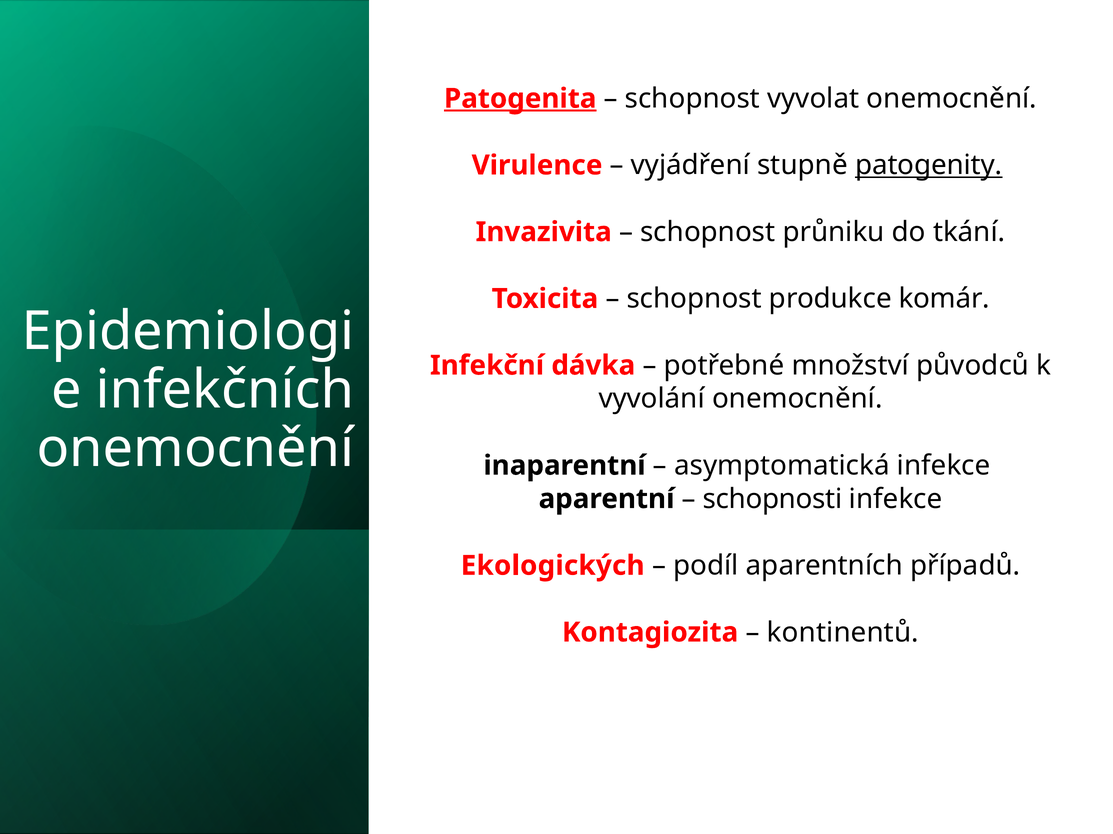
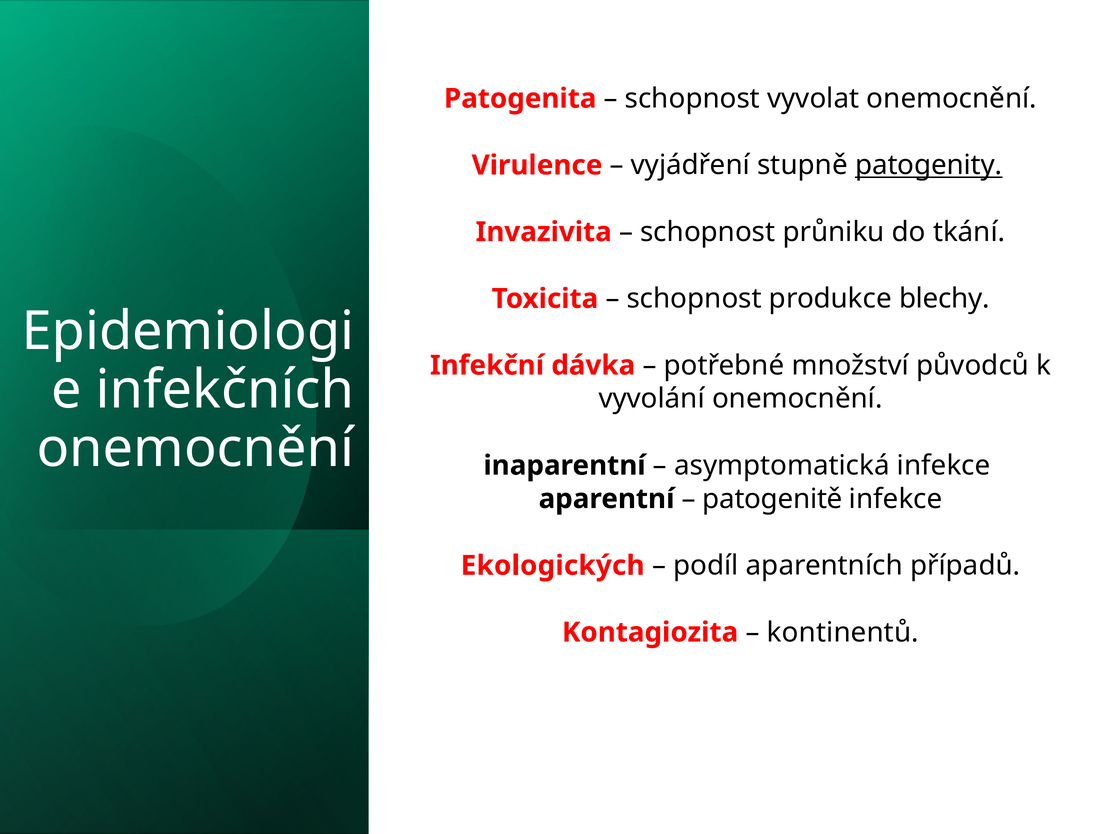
Patogenita underline: present -> none
komár: komár -> blechy
schopnosti: schopnosti -> patogenitě
